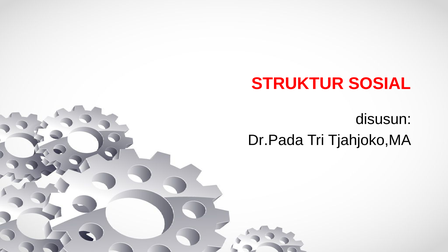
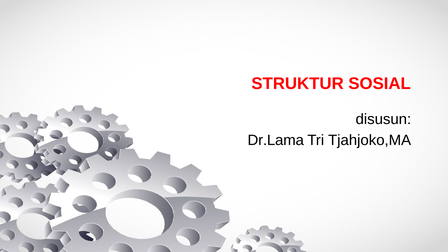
Dr.Pada: Dr.Pada -> Dr.Lama
